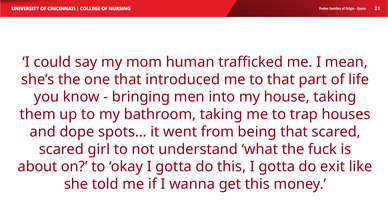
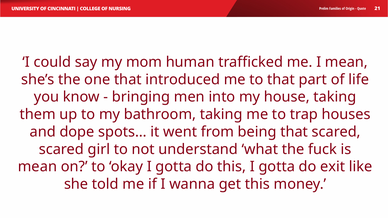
about at (38, 167): about -> mean
